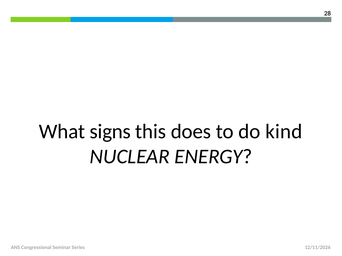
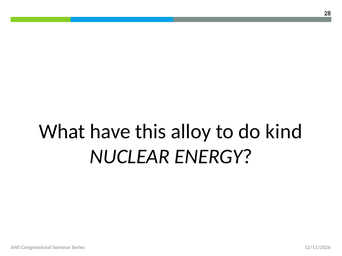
signs: signs -> have
does: does -> alloy
